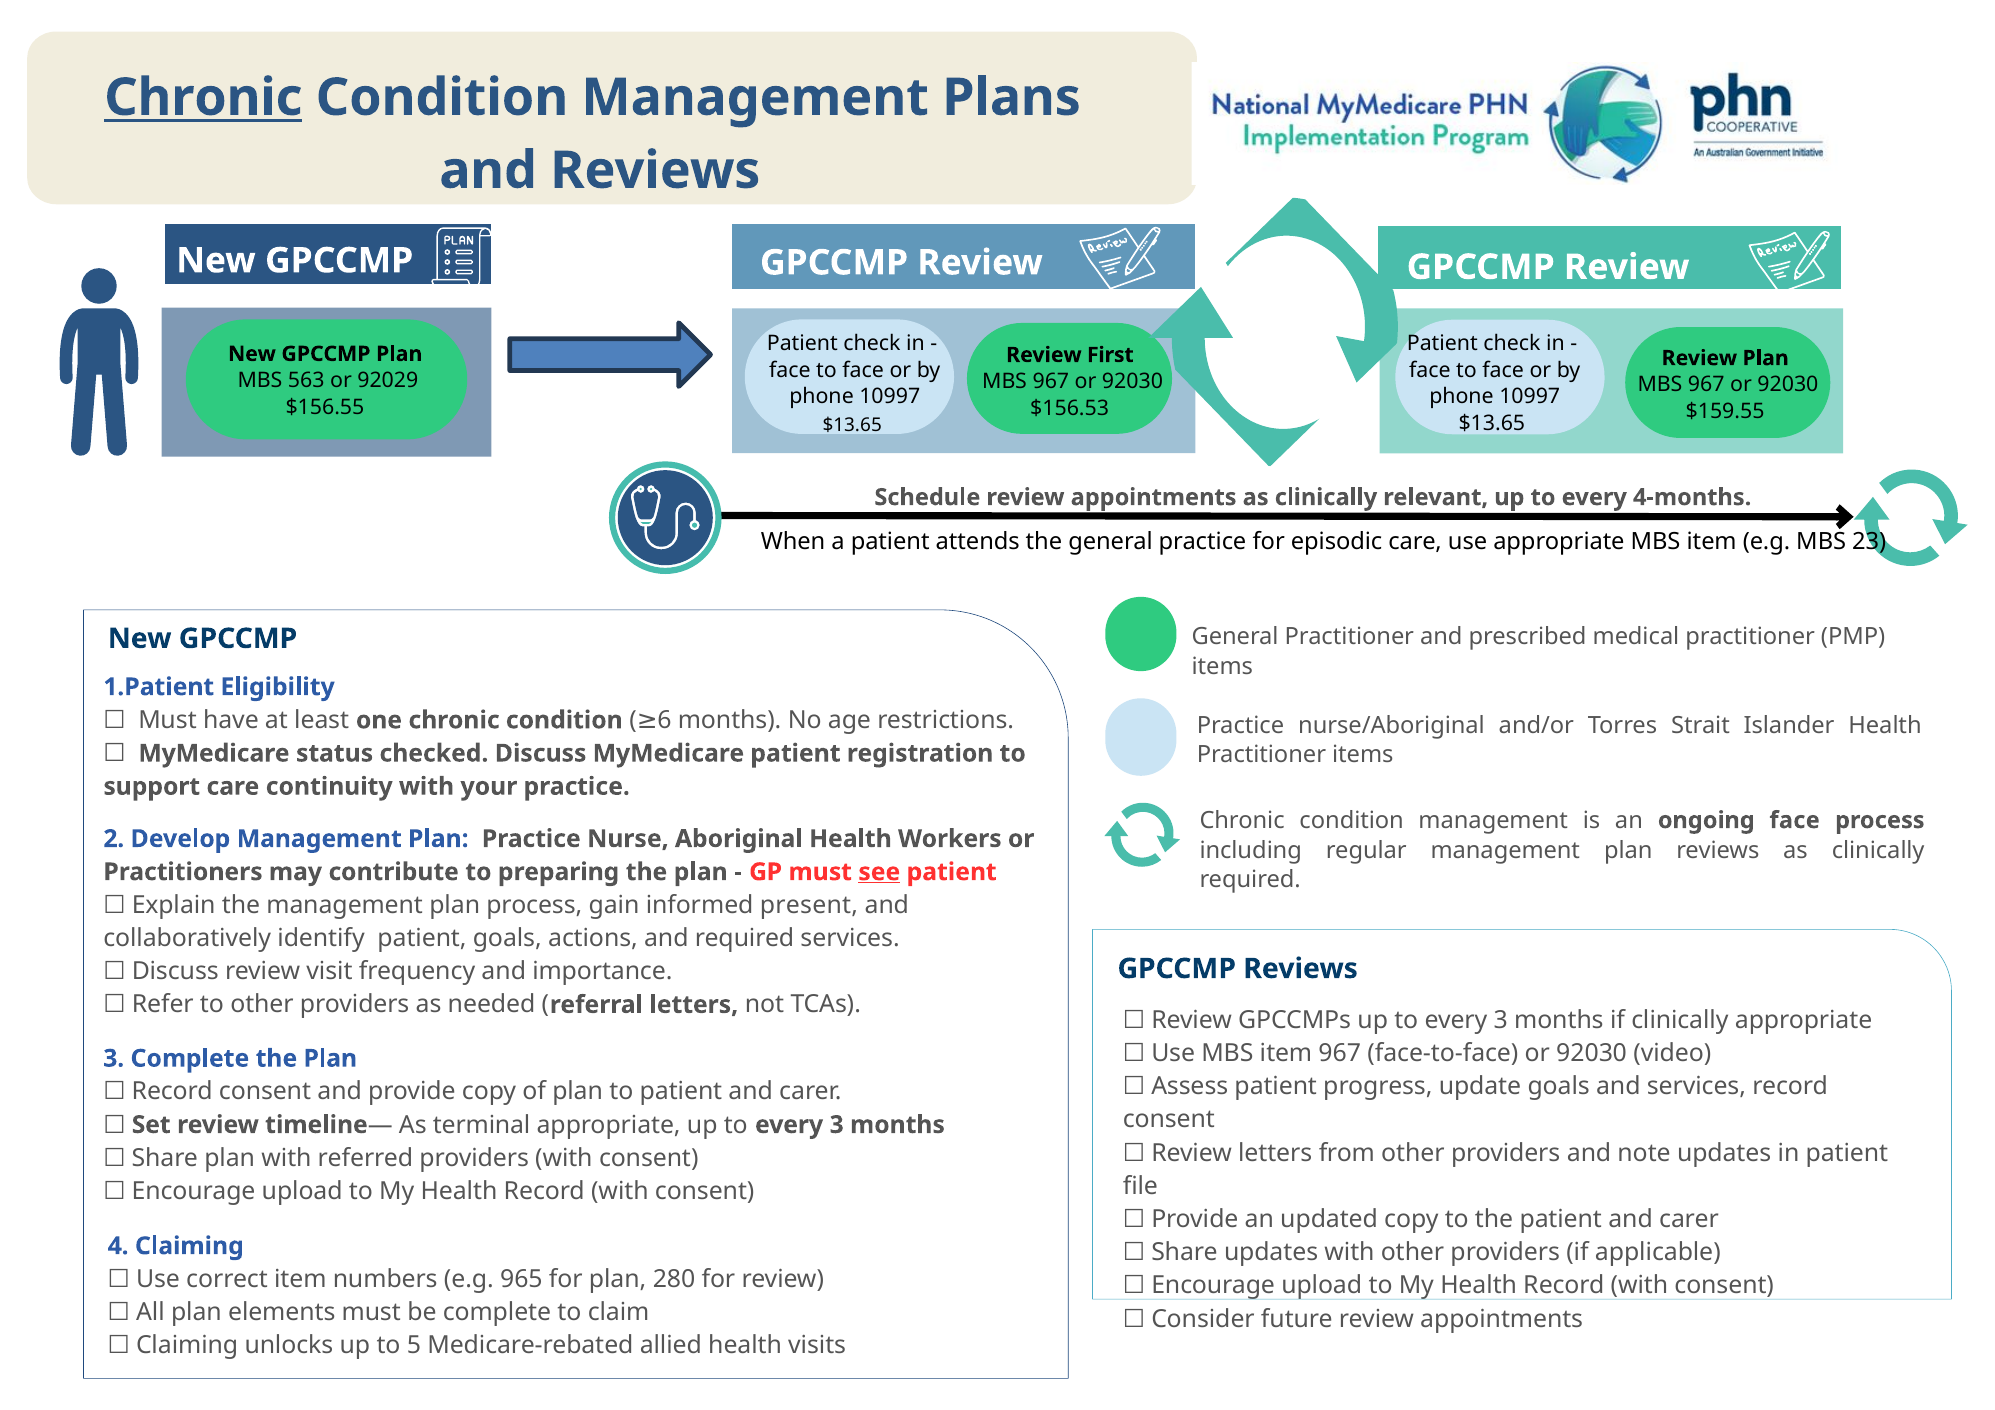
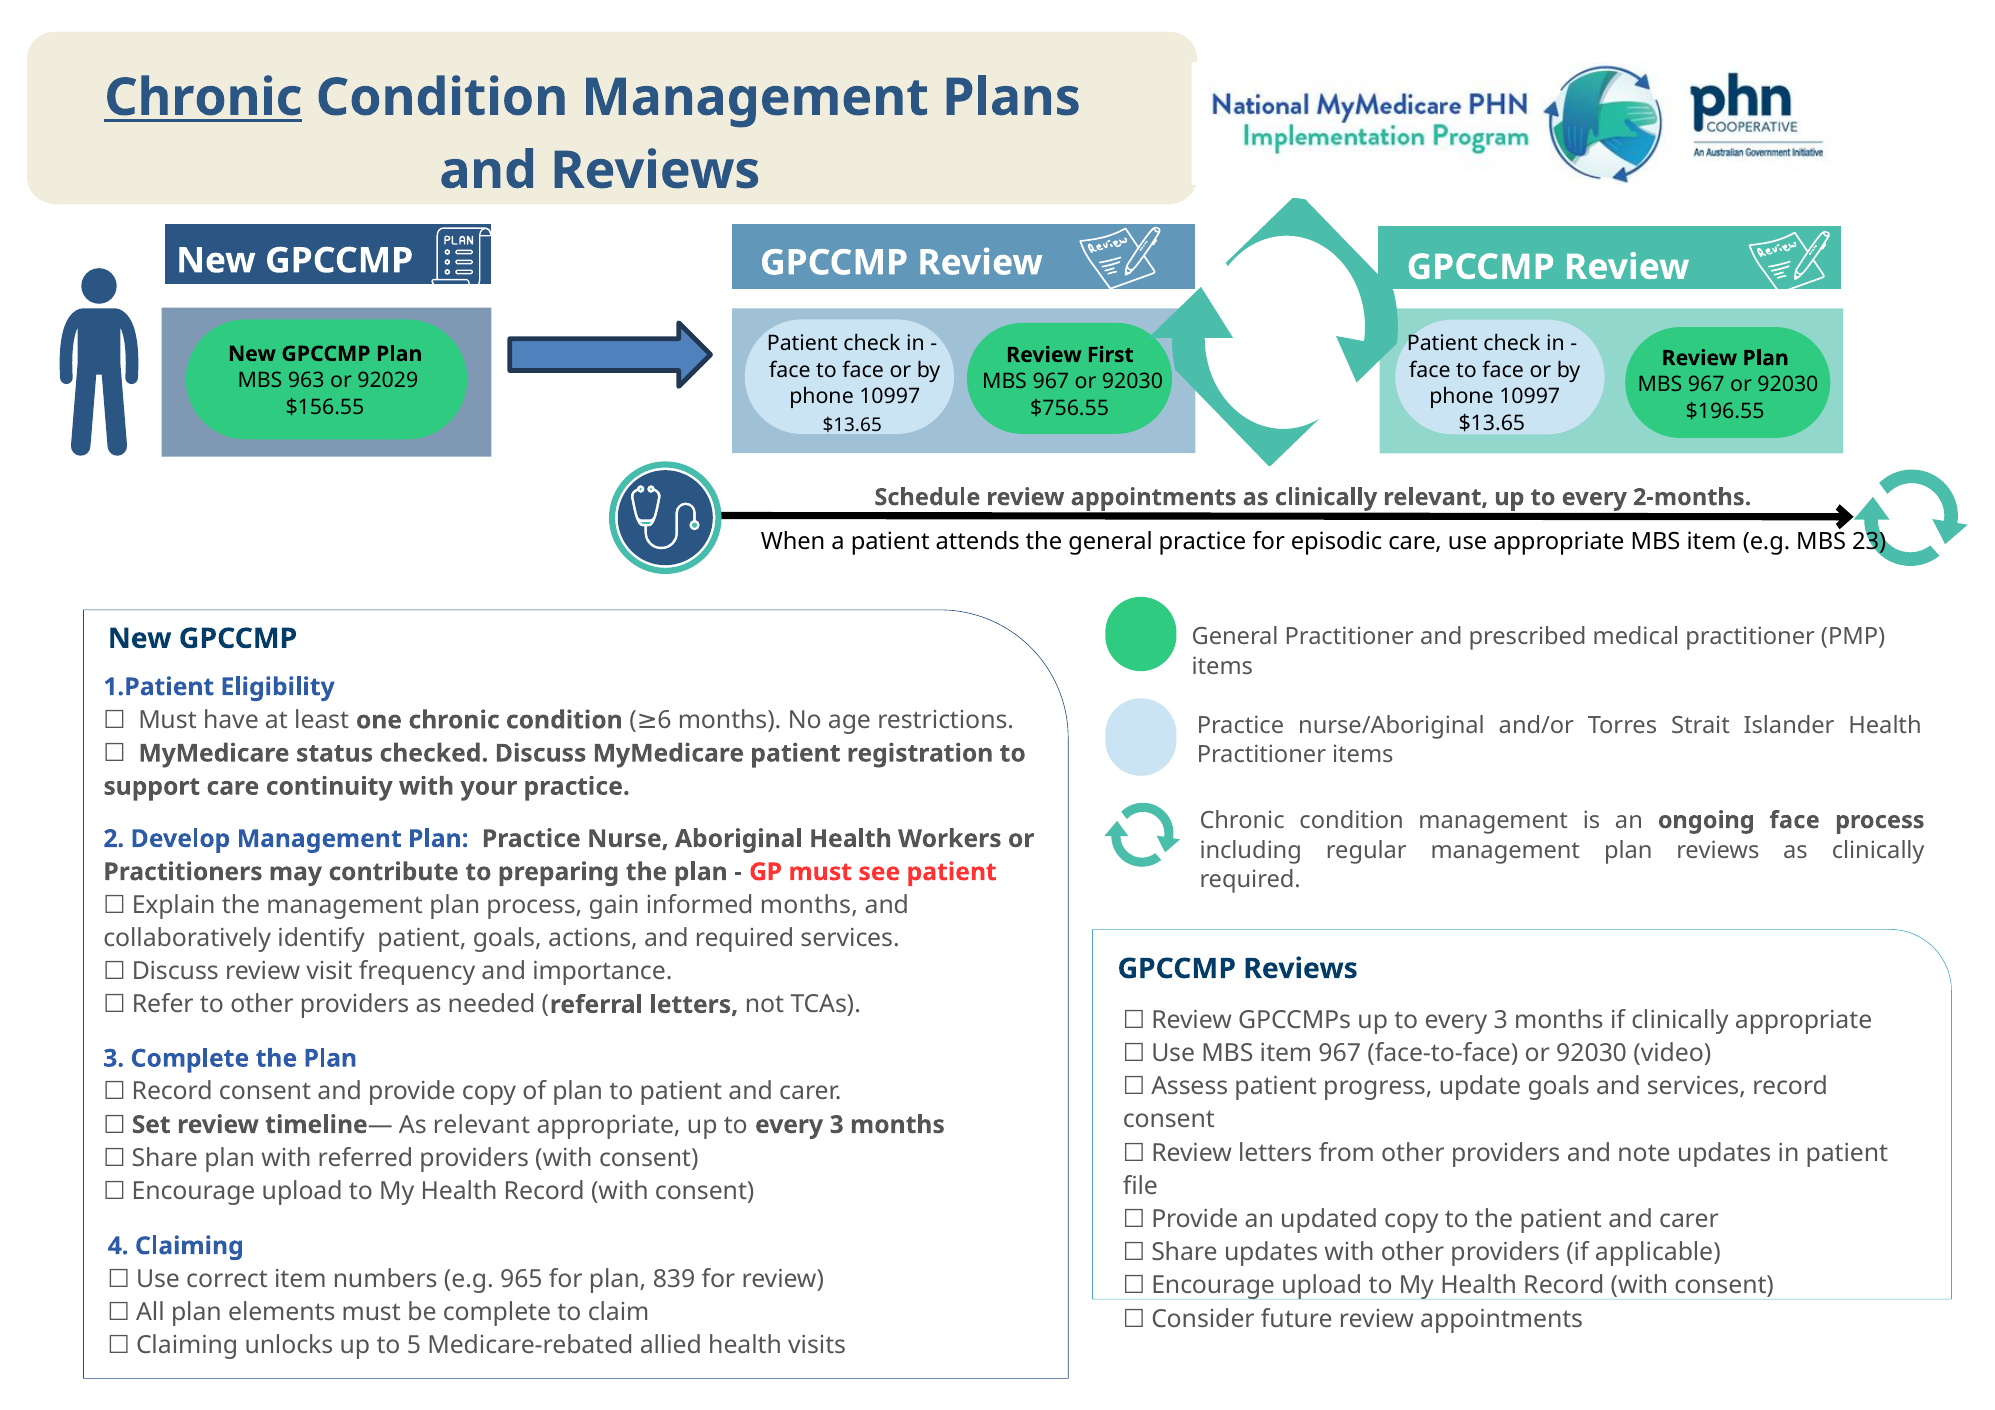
563: 563 -> 963
$156.53: $156.53 -> $756.55
$159.55: $159.55 -> $196.55
4-months: 4-months -> 2-months
see underline: present -> none
informed present: present -> months
As terminal: terminal -> relevant
280: 280 -> 839
